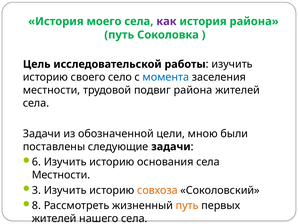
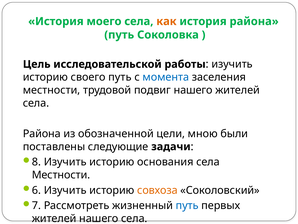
как colour: purple -> orange
своего село: село -> путь
подвиг района: района -> нашего
Задачи at (42, 133): Задачи -> Района
6: 6 -> 8
3: 3 -> 6
8: 8 -> 7
путь at (187, 205) colour: orange -> blue
